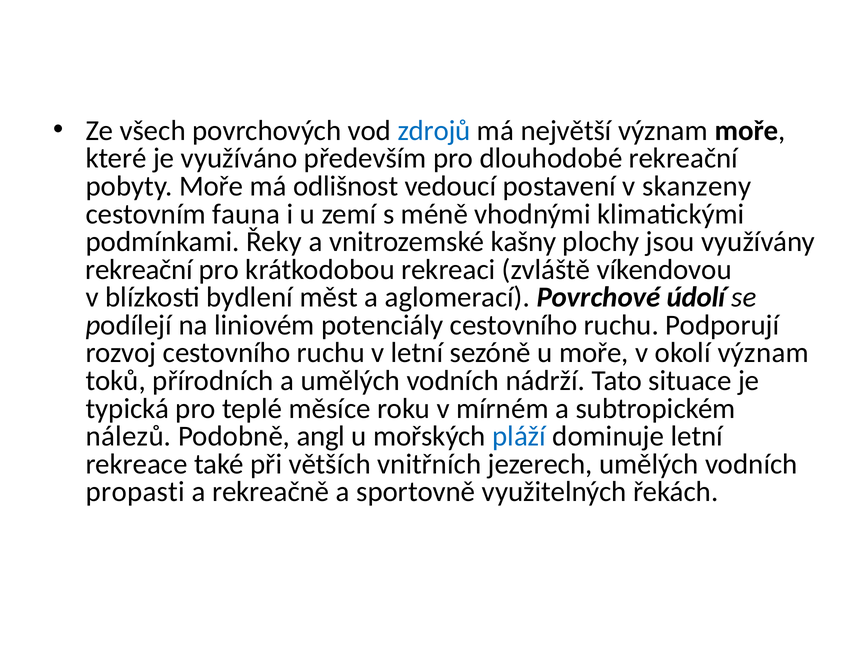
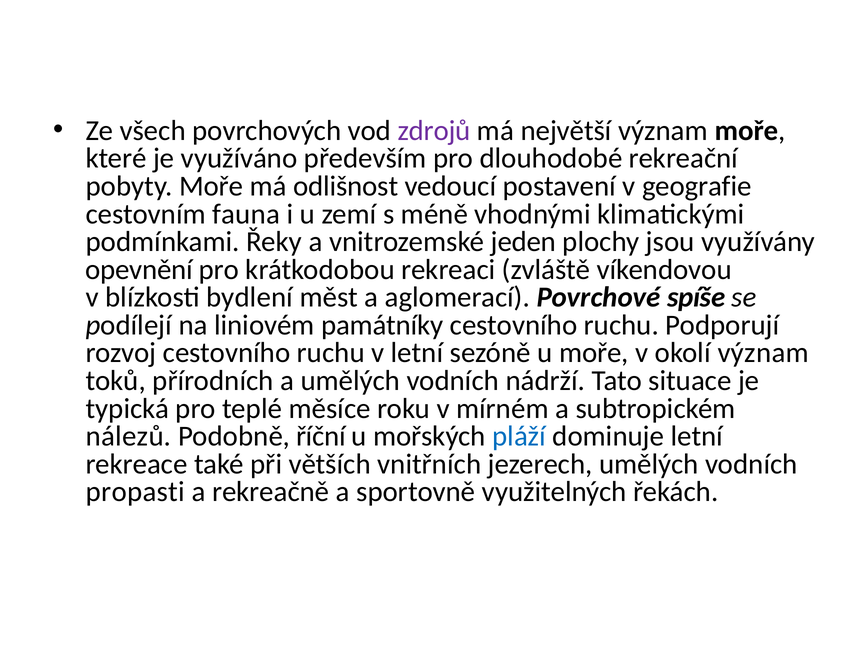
zdrojů colour: blue -> purple
skanzeny: skanzeny -> geografie
kašny: kašny -> jeden
rekreační at (139, 270): rekreační -> opevnění
údolí: údolí -> spíše
potenciály: potenciály -> památníky
angl: angl -> říční
